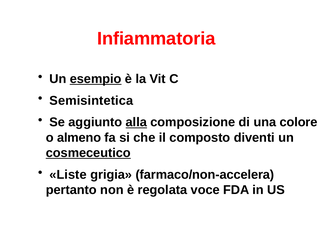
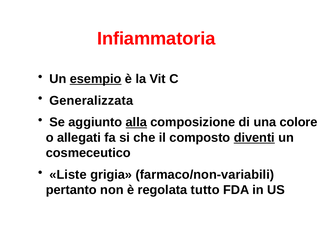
Semisintetica: Semisintetica -> Generalizzata
almeno: almeno -> allegati
diventi underline: none -> present
cosmeceutico underline: present -> none
farmaco/non-accelera: farmaco/non-accelera -> farmaco/non-variabili
voce: voce -> tutto
